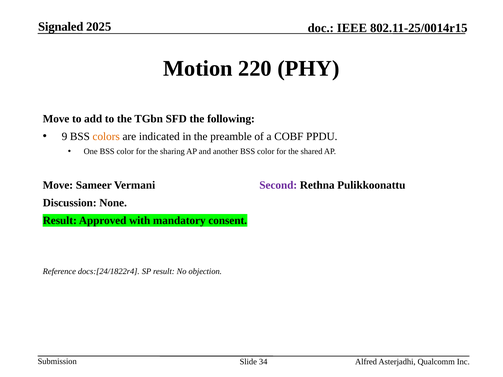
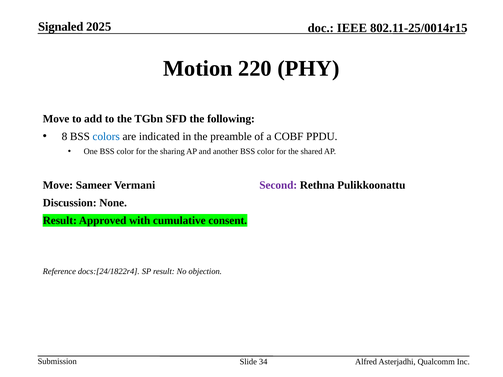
9: 9 -> 8
colors colour: orange -> blue
mandatory: mandatory -> cumulative
